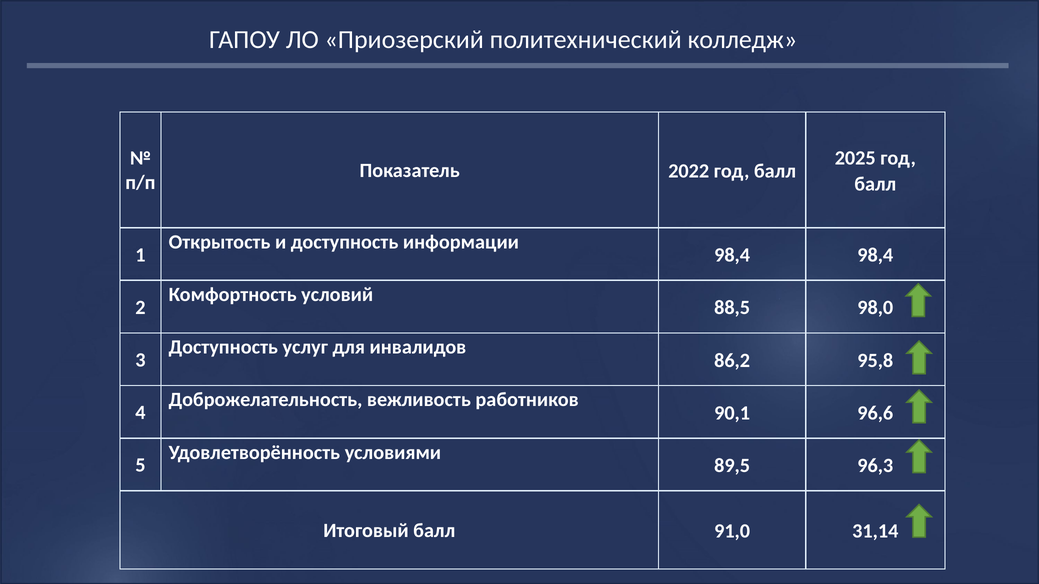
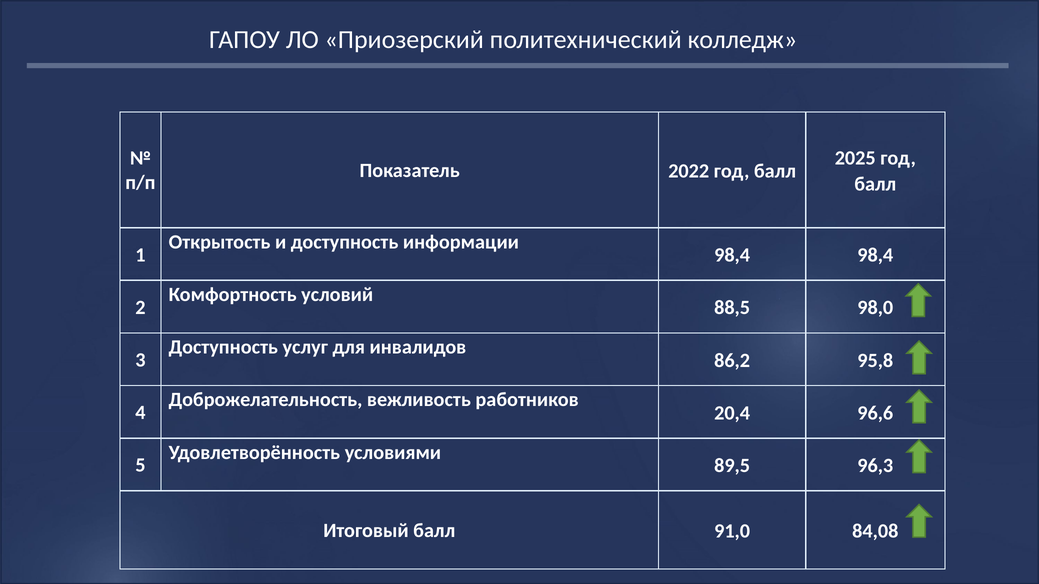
90,1: 90,1 -> 20,4
31,14: 31,14 -> 84,08
